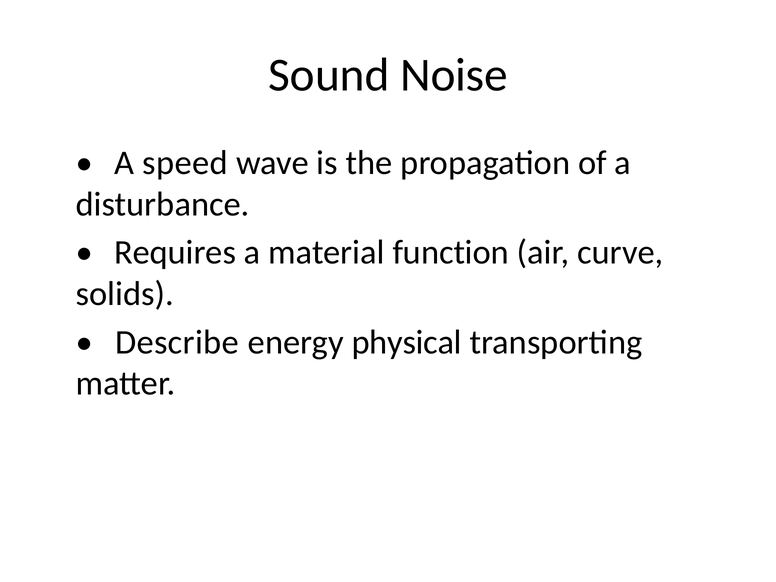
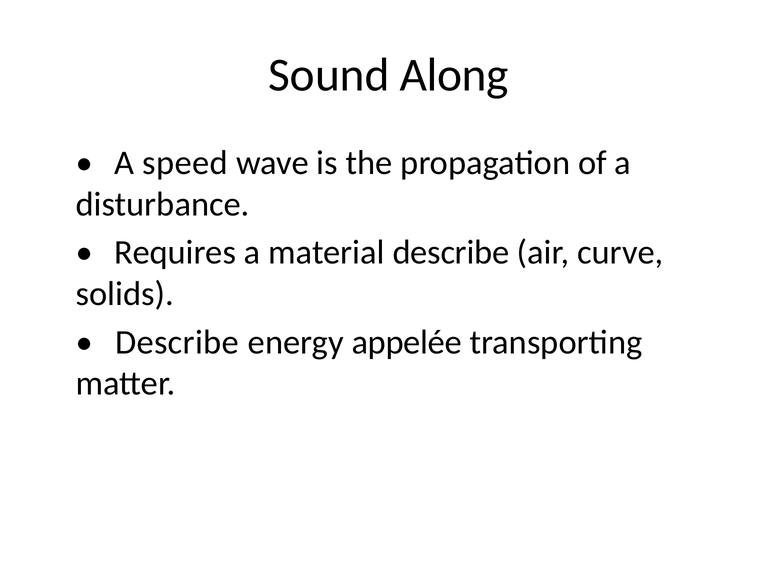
Noise: Noise -> Along
material function: function -> describe
physical: physical -> appelée
